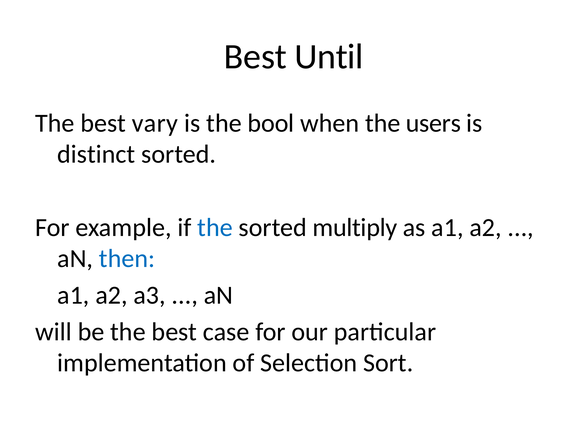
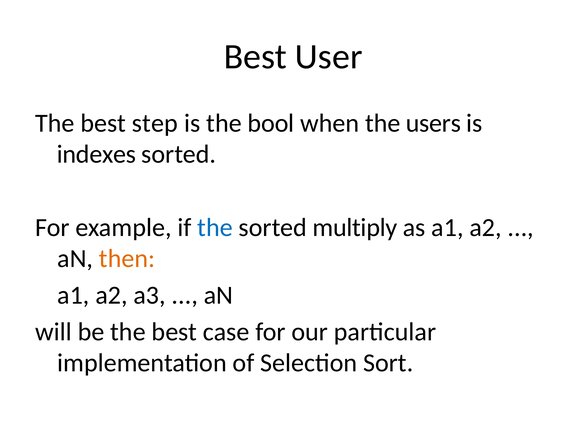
Until: Until -> User
vary: vary -> step
distinct: distinct -> indexes
then colour: blue -> orange
